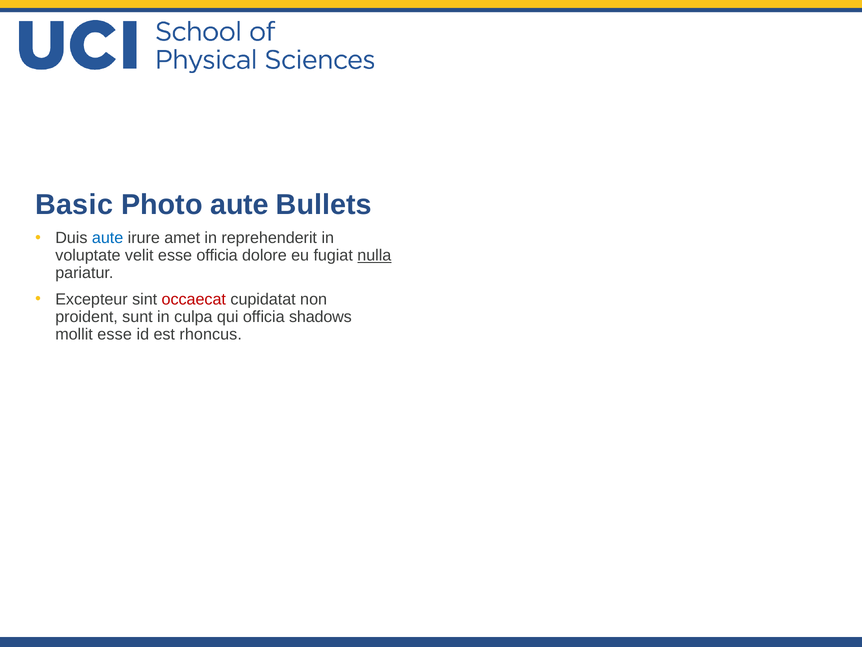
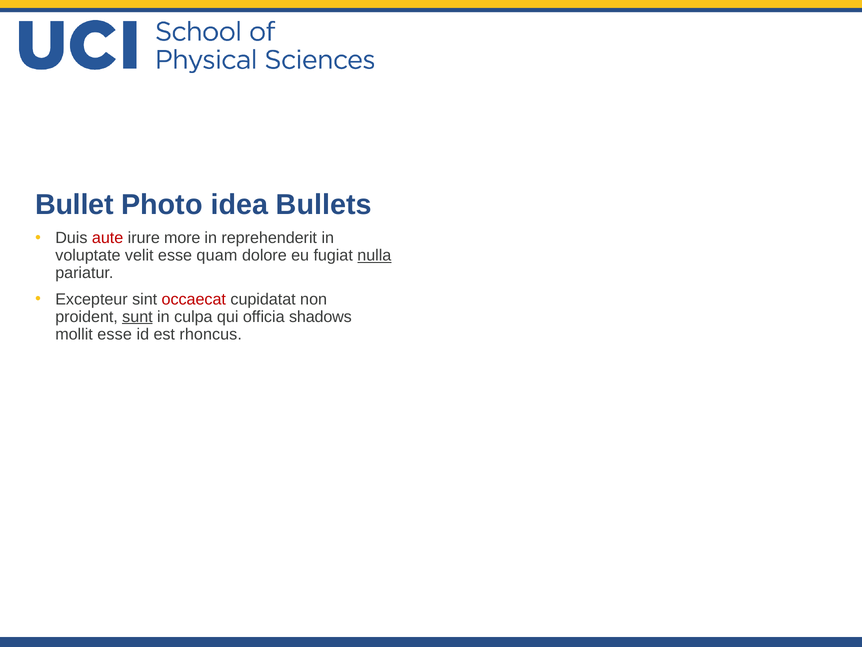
Basic: Basic -> Bullet
Photo aute: aute -> idea
aute at (108, 238) colour: blue -> red
amet: amet -> more
esse officia: officia -> quam
sunt underline: none -> present
